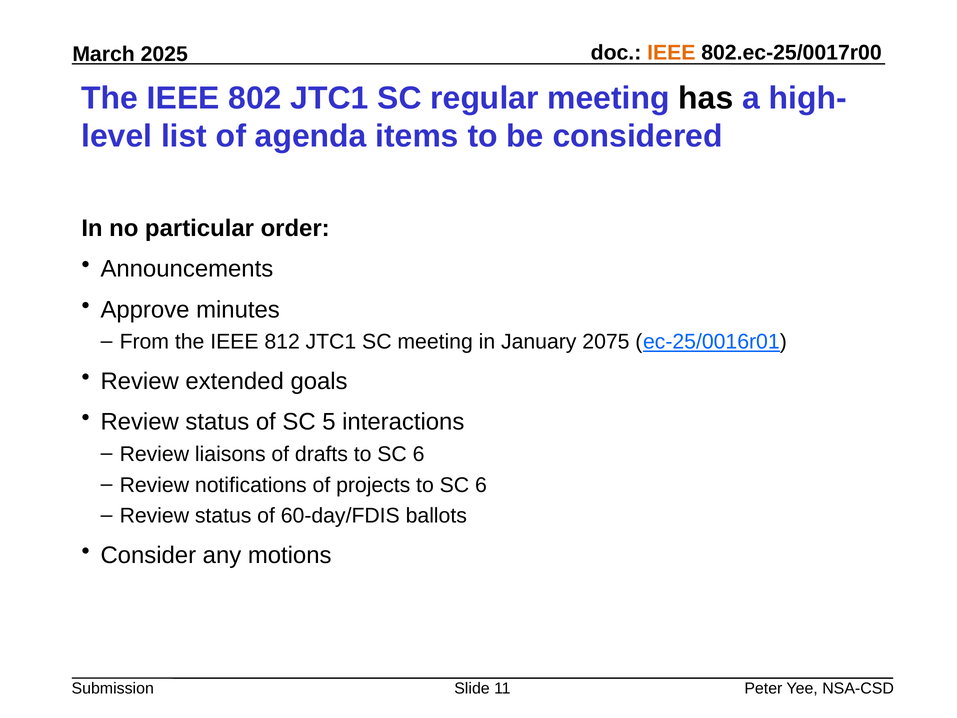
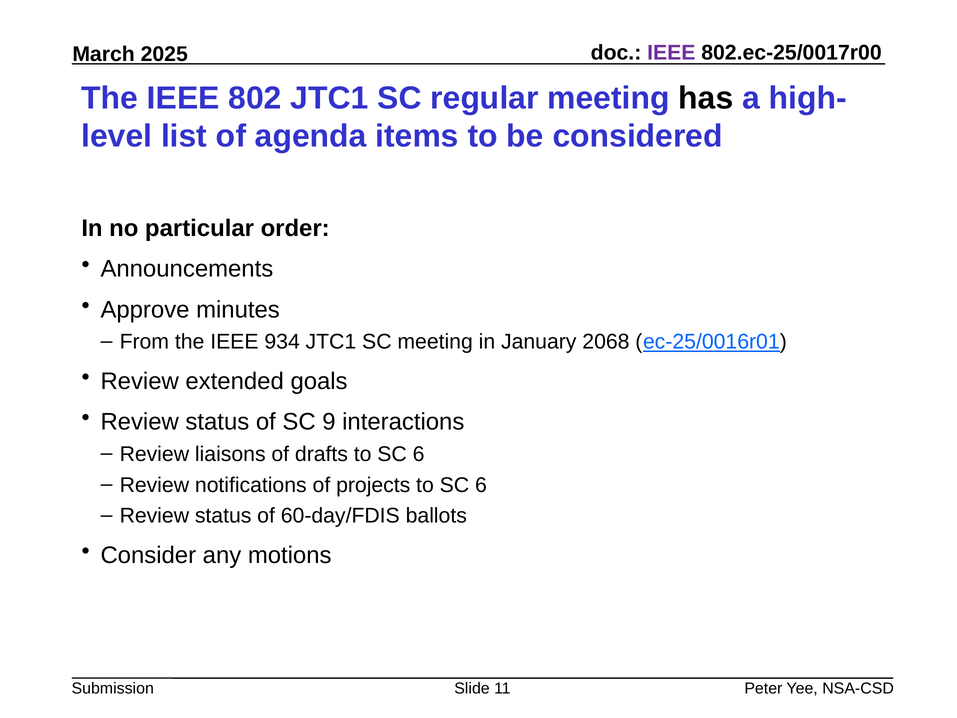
IEEE at (671, 53) colour: orange -> purple
812: 812 -> 934
2075: 2075 -> 2068
5: 5 -> 9
